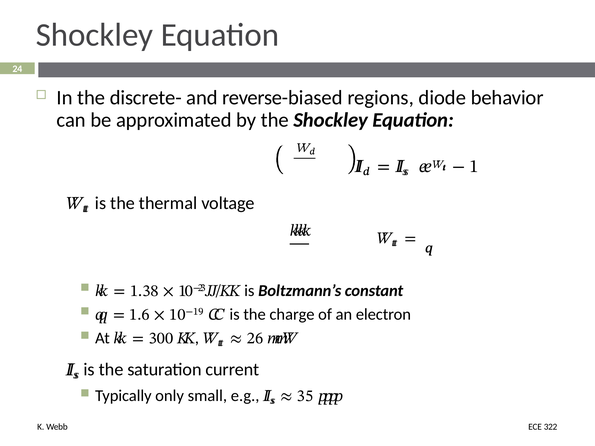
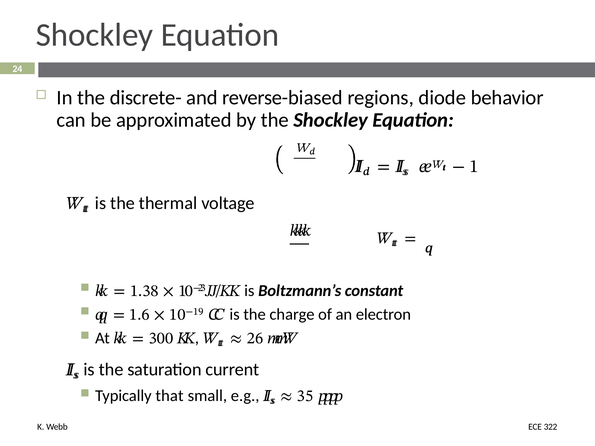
only: only -> that
